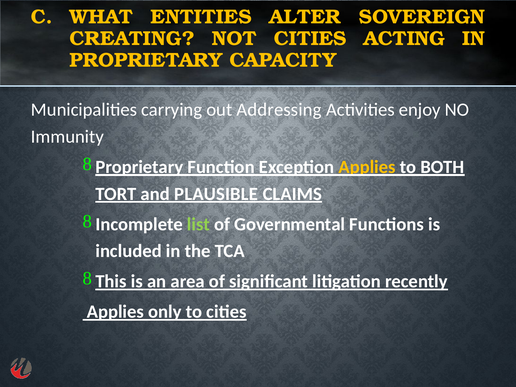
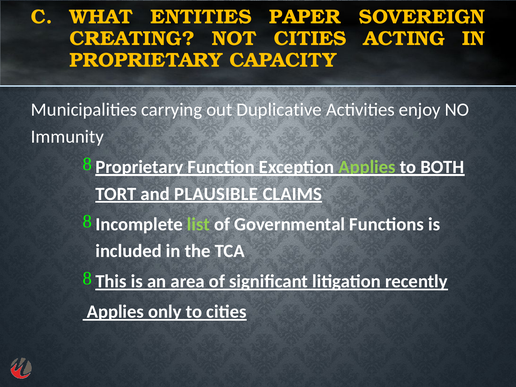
ALTER: ALTER -> PAPER
Addressing: Addressing -> Duplicative
Applies at (367, 167) colour: yellow -> light green
